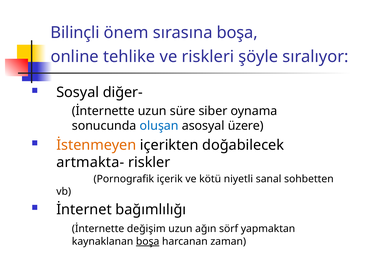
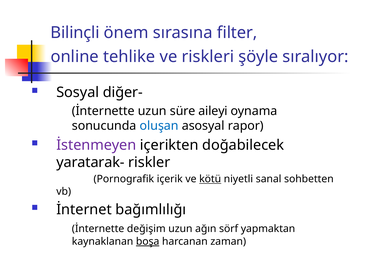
sırasına boşa: boşa -> filter
siber: siber -> aileyi
üzere: üzere -> rapor
İstenmeyen colour: orange -> purple
artmakta-: artmakta- -> yaratarak-
kötü underline: none -> present
